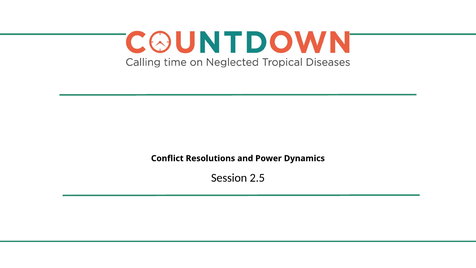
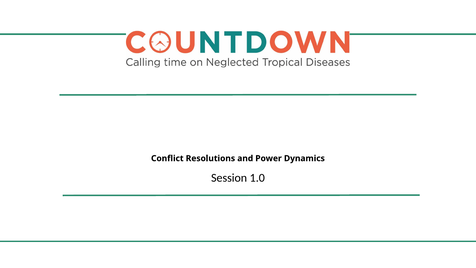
2.5: 2.5 -> 1.0
